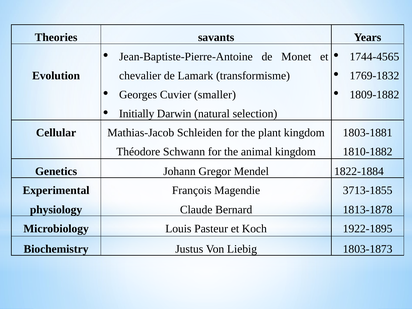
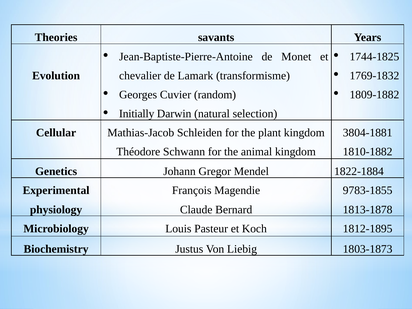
1744-4565: 1744-4565 -> 1744-1825
smaller: smaller -> random
1803-1881: 1803-1881 -> 3804-1881
3713-1855: 3713-1855 -> 9783-1855
1922-1895: 1922-1895 -> 1812-1895
